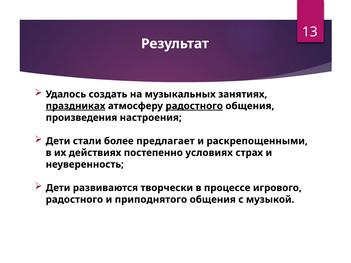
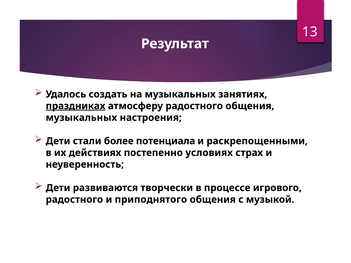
радостного at (194, 106) underline: present -> none
произведения at (81, 118): произведения -> музыкальных
предлагает: предлагает -> потенциала
